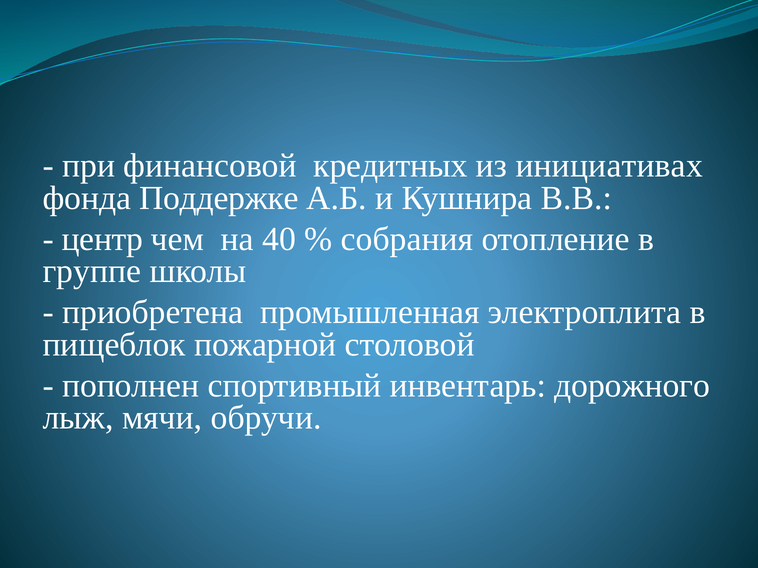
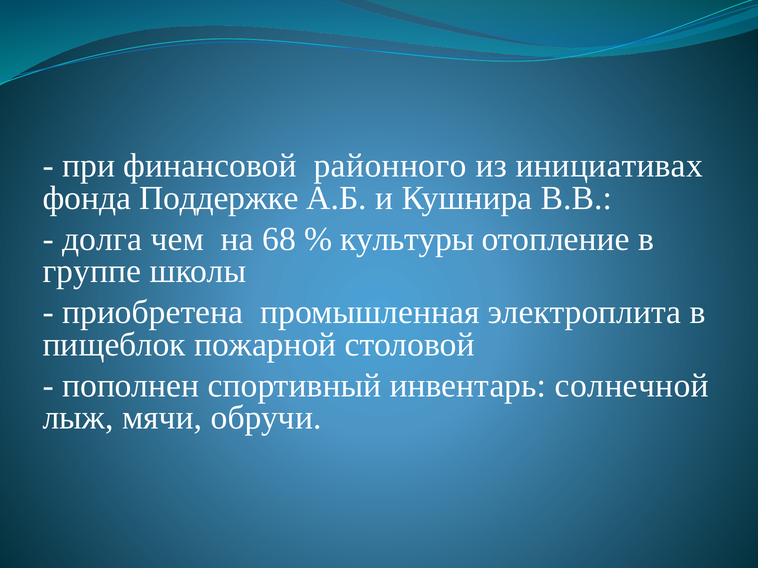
кредитных: кредитных -> районного
центр: центр -> долга
40: 40 -> 68
собрания: собрания -> культуры
дорожного: дорожного -> солнечной
